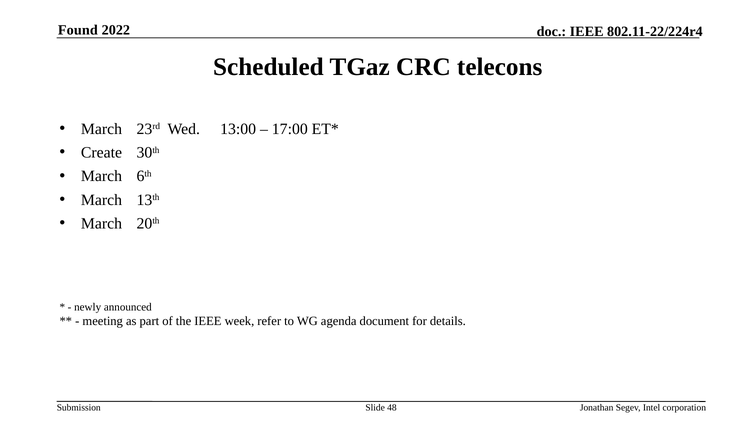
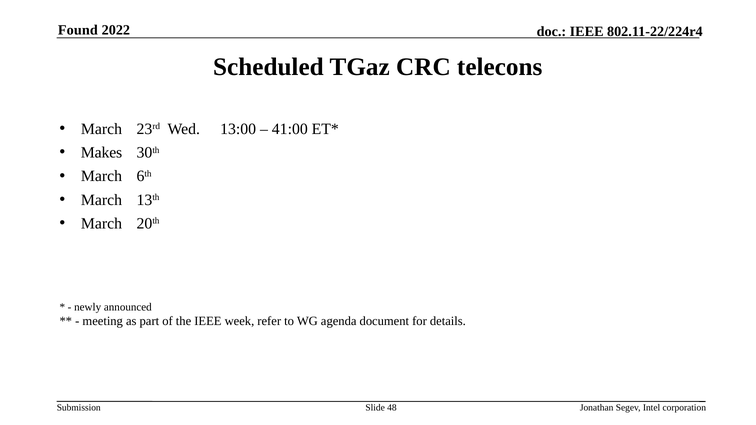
17:00: 17:00 -> 41:00
Create: Create -> Makes
